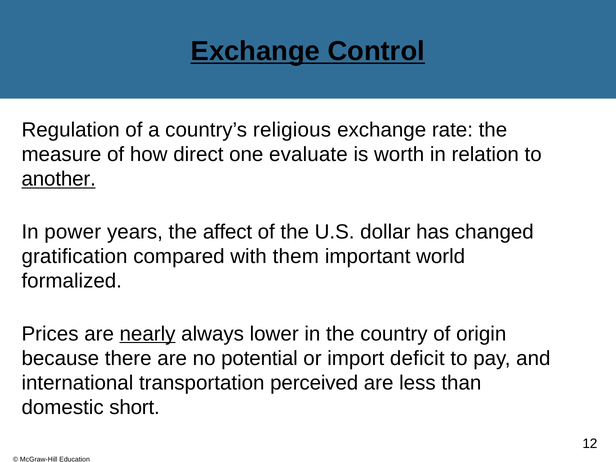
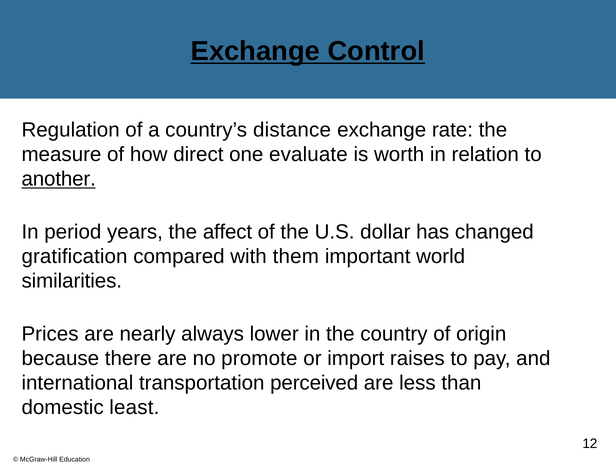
religious: religious -> distance
power: power -> period
formalized: formalized -> similarities
nearly underline: present -> none
potential: potential -> promote
deficit: deficit -> raises
short: short -> least
